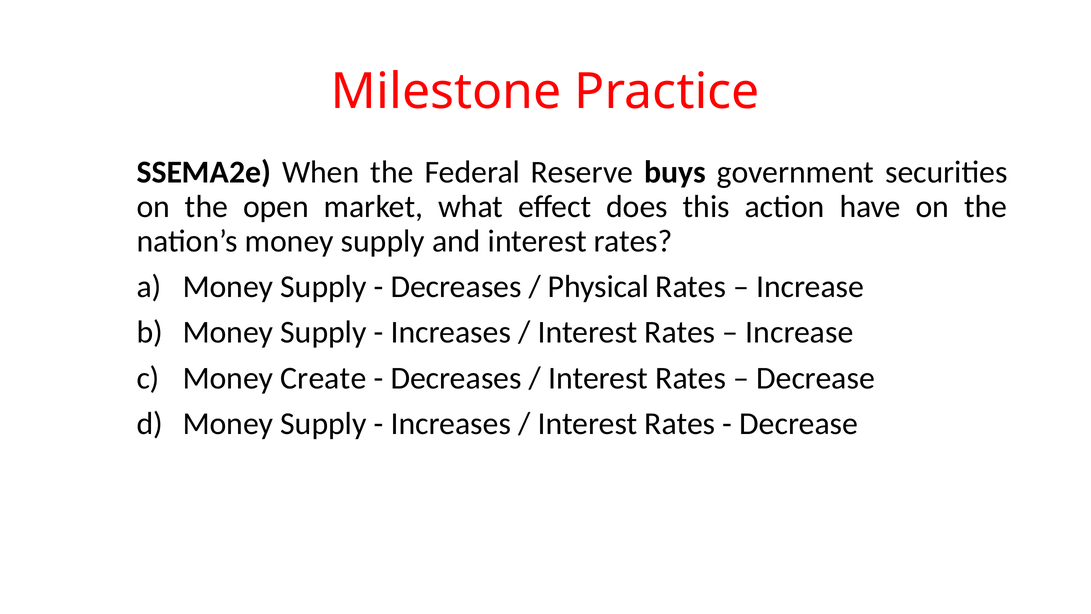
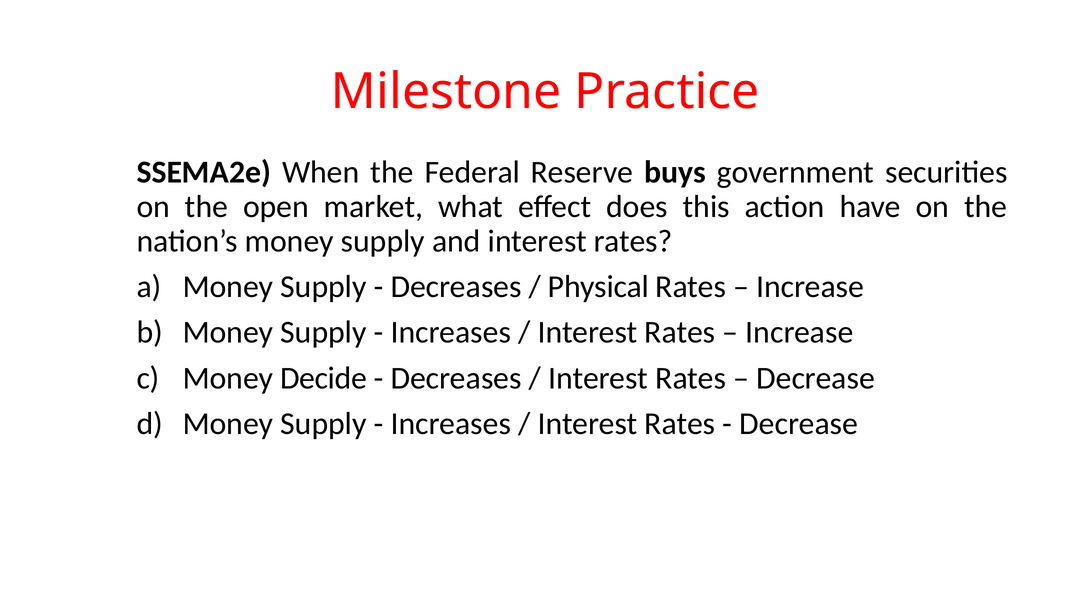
Create: Create -> Decide
